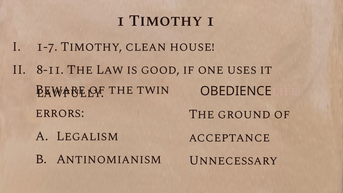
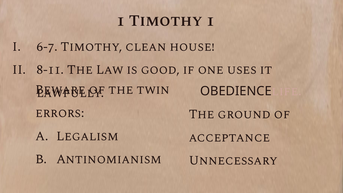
1-7: 1-7 -> 6-7
